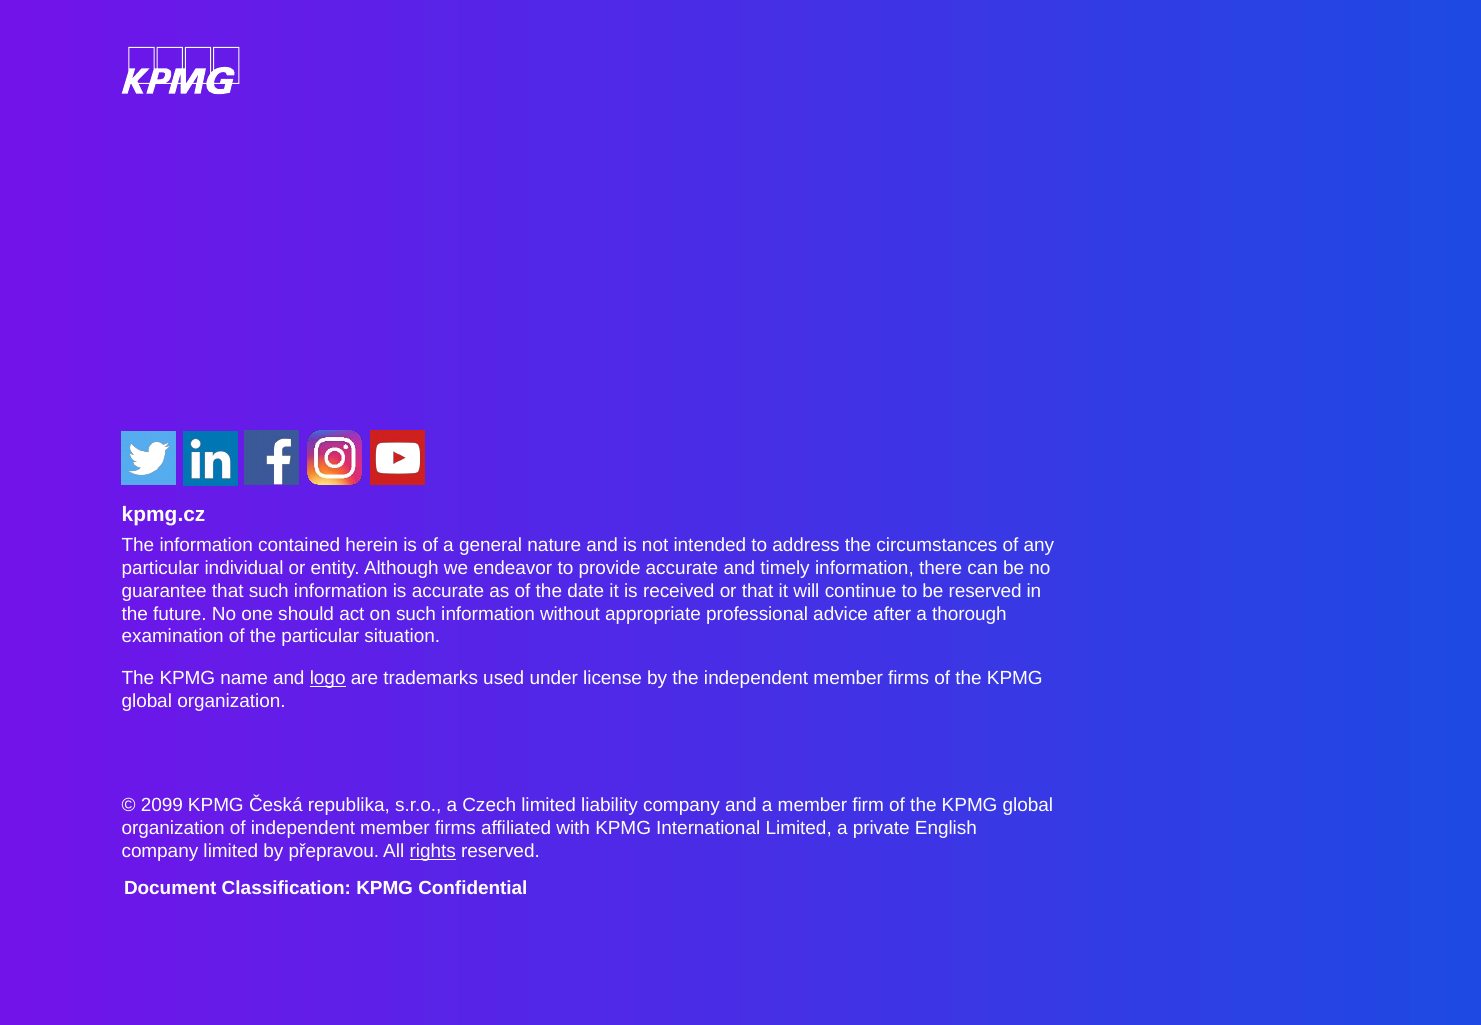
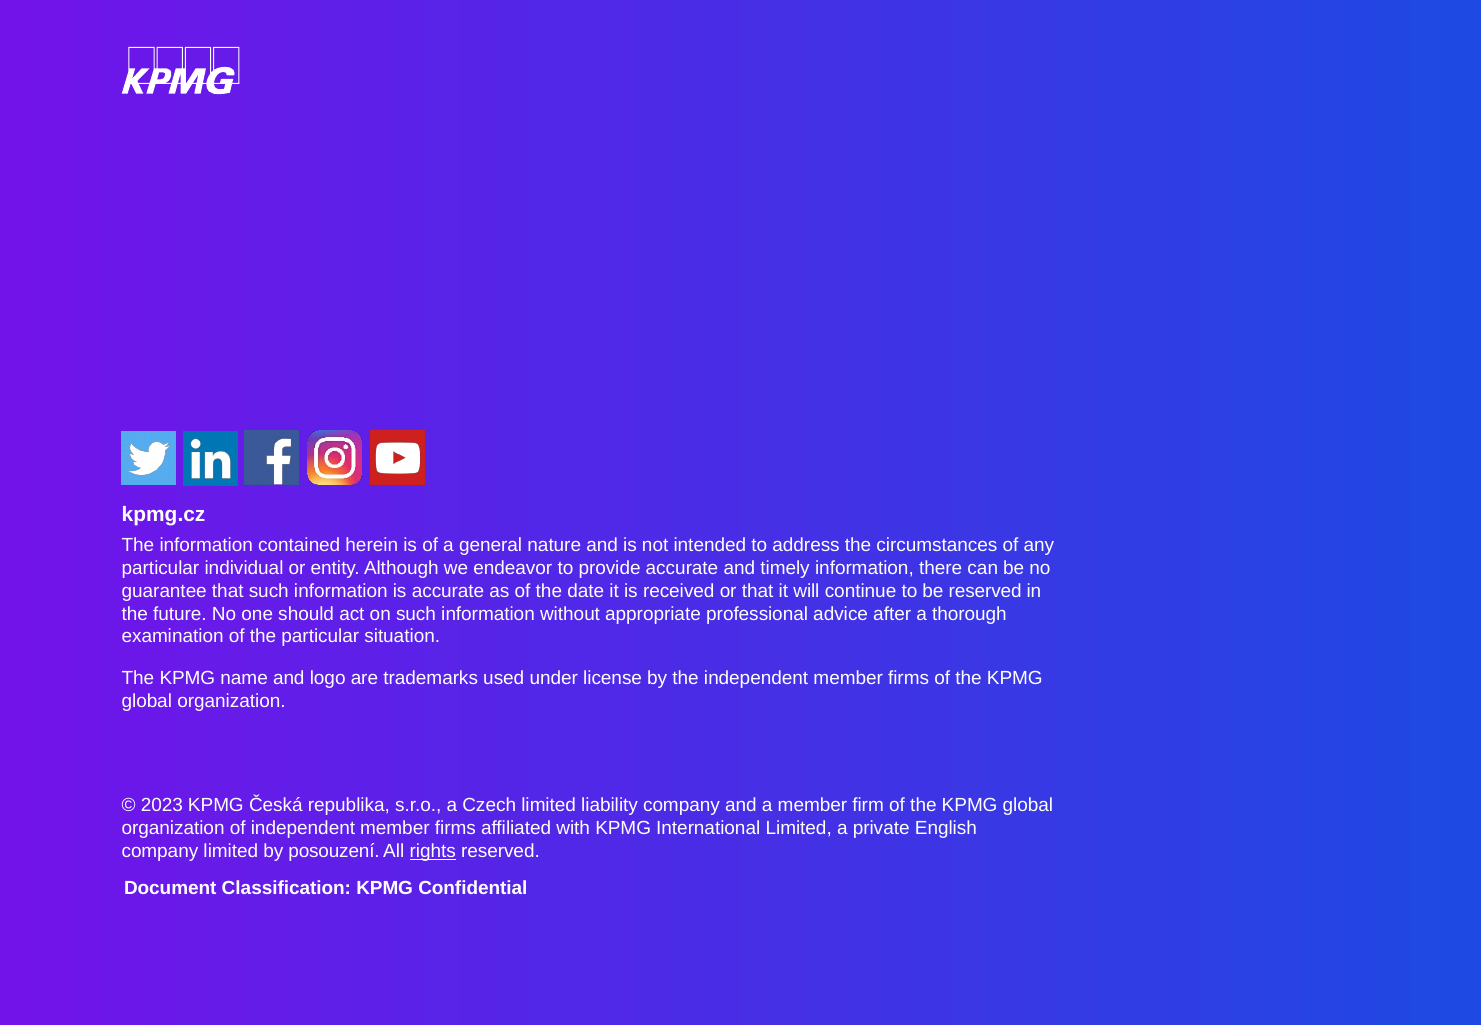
logo underline: present -> none
2099: 2099 -> 2023
přepravou: přepravou -> posouzení
